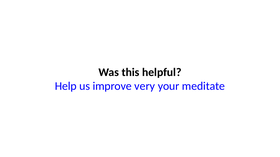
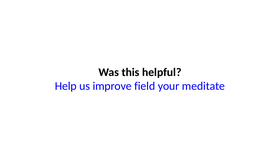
very: very -> field
